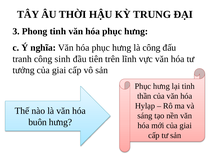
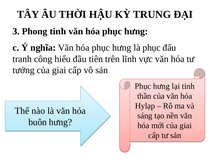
là công: công -> phục
sinh: sinh -> hiểu
